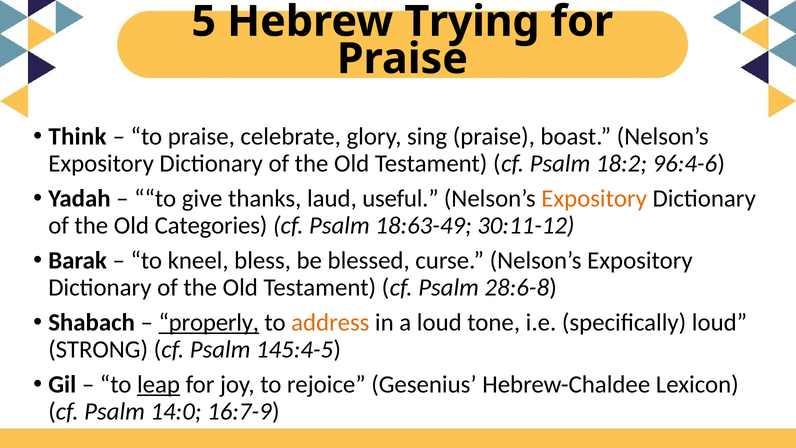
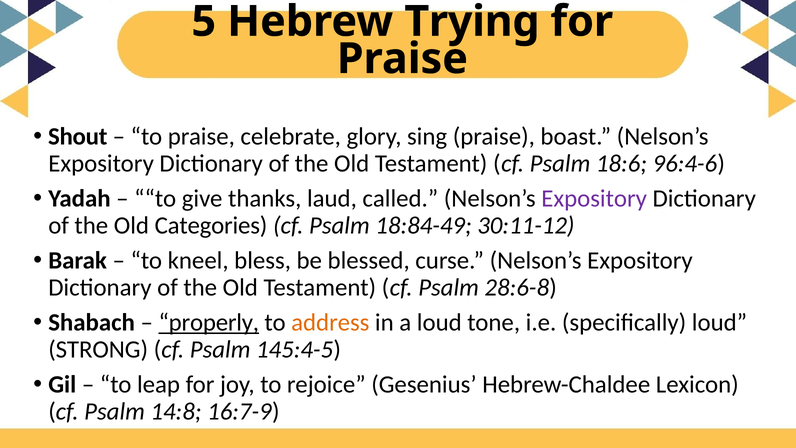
Think: Think -> Shout
18:2: 18:2 -> 18:6
useful: useful -> called
Expository at (594, 198) colour: orange -> purple
18:63-49: 18:63-49 -> 18:84-49
leap underline: present -> none
14:0: 14:0 -> 14:8
